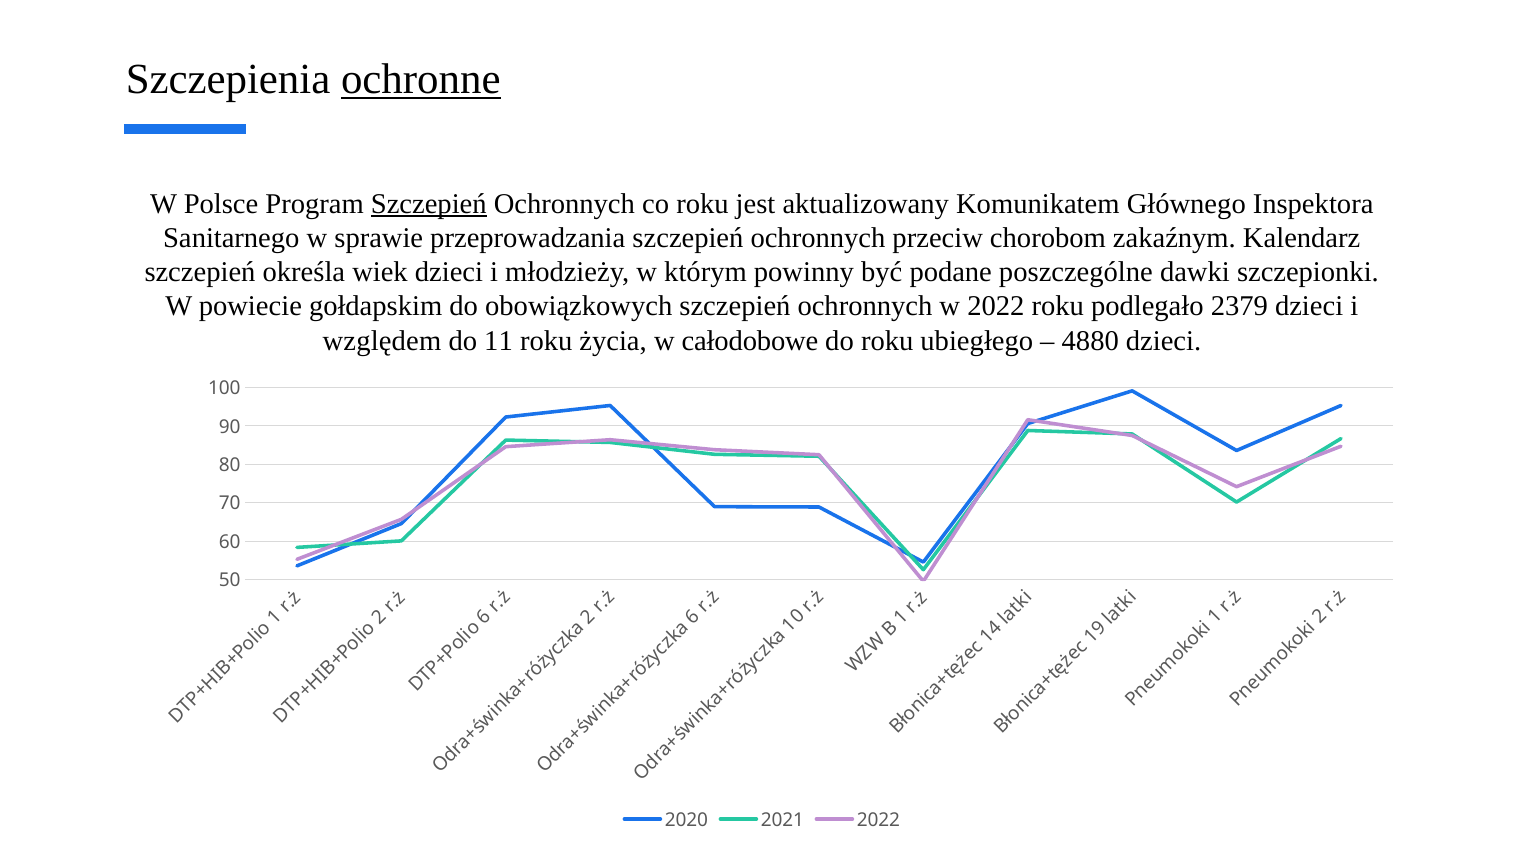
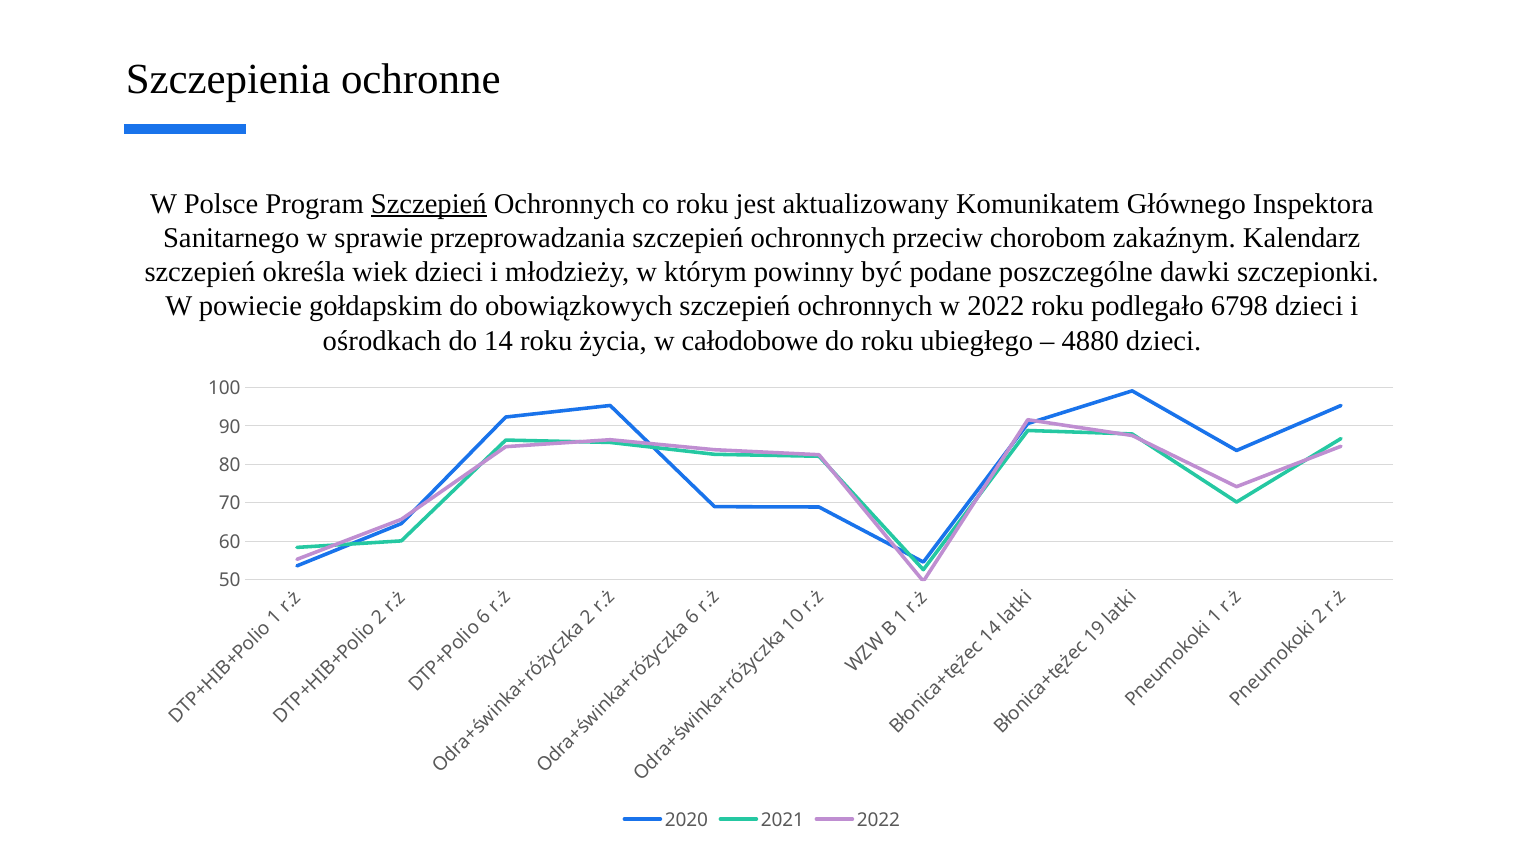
ochronne underline: present -> none
2379: 2379 -> 6798
względem: względem -> ośrodkach
11: 11 -> 14
